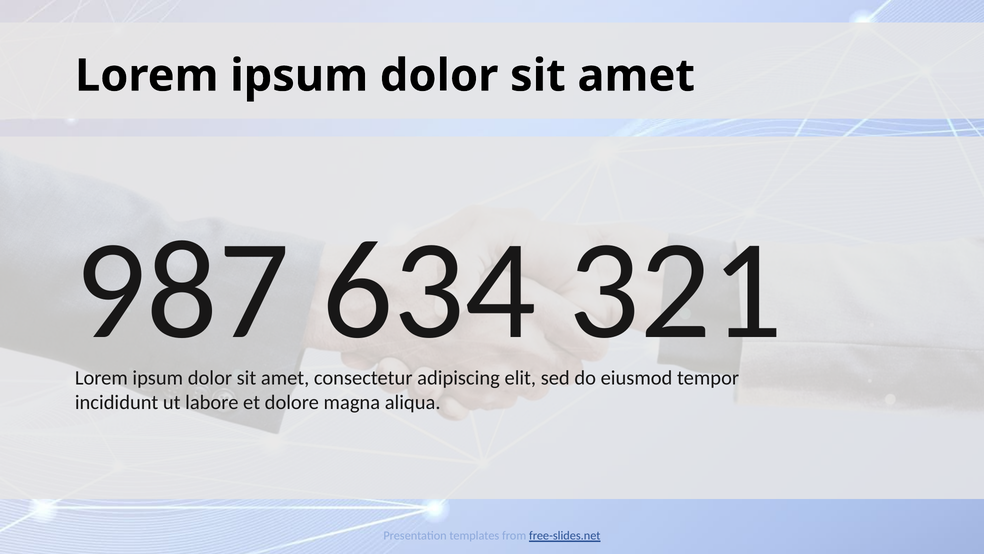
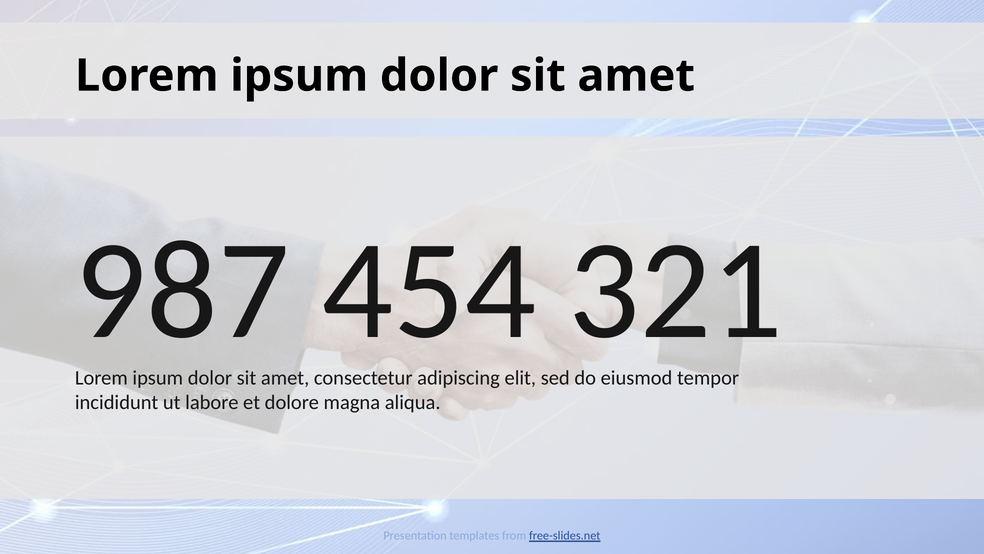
634: 634 -> 454
